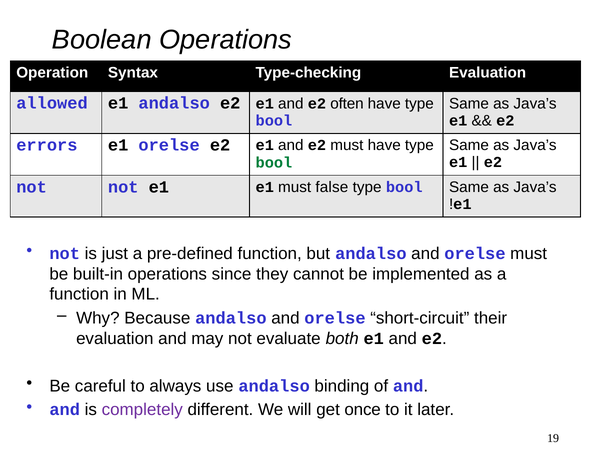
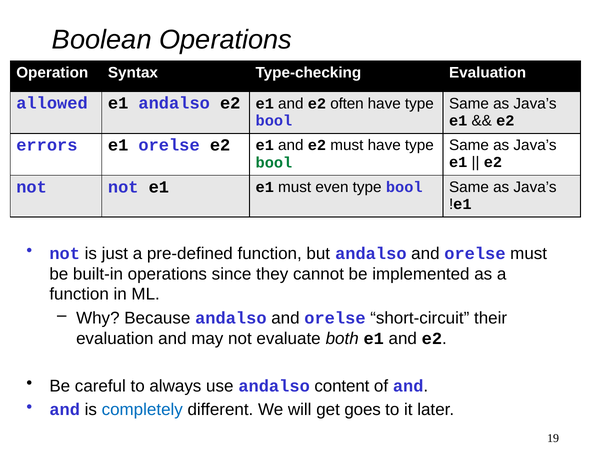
false: false -> even
binding: binding -> content
completely colour: purple -> blue
once: once -> goes
